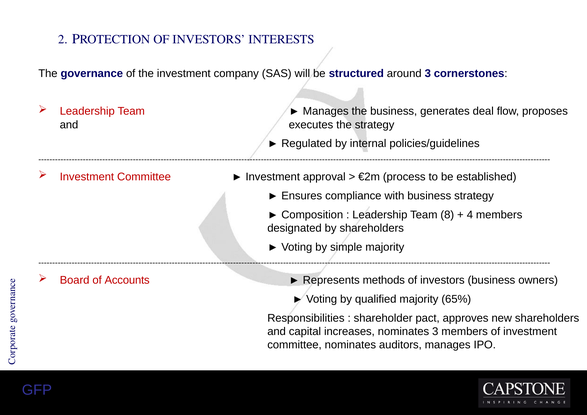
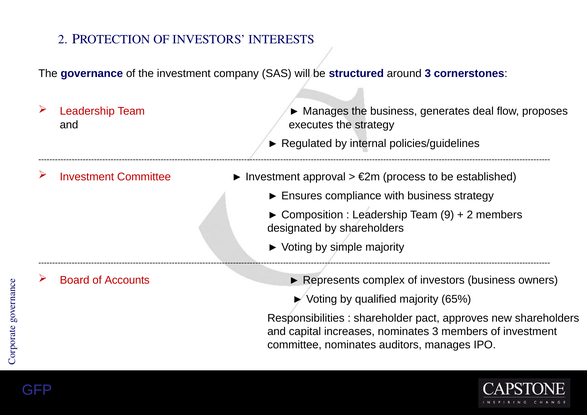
8: 8 -> 9
4 at (470, 215): 4 -> 2
methods: methods -> complex
